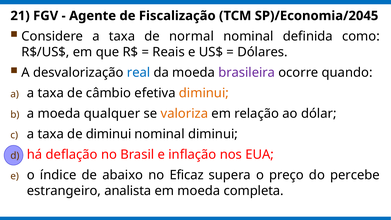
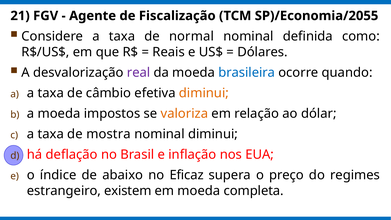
SP)/Economia/2045: SP)/Economia/2045 -> SP)/Economia/2055
real colour: blue -> purple
brasileira colour: purple -> blue
qualquer: qualquer -> impostos
de diminui: diminui -> mostra
percebe: percebe -> regimes
analista: analista -> existem
